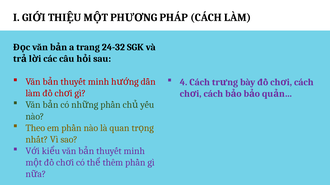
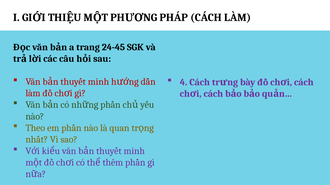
24-32: 24-32 -> 24-45
